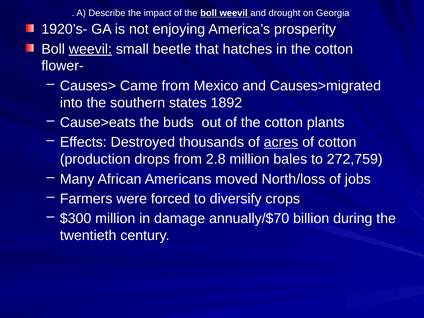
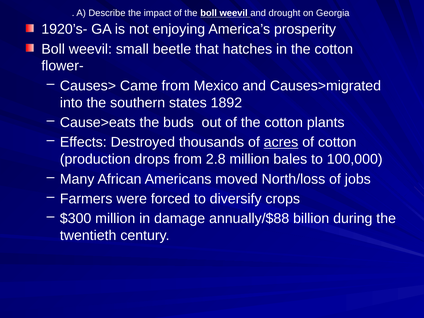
weevil at (90, 49) underline: present -> none
272,759: 272,759 -> 100,000
annually/$70: annually/$70 -> annually/$88
